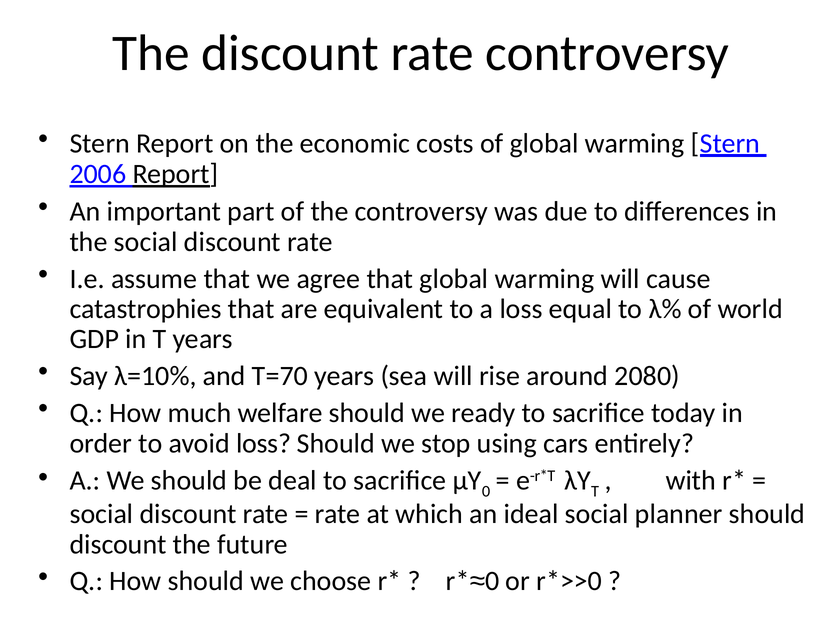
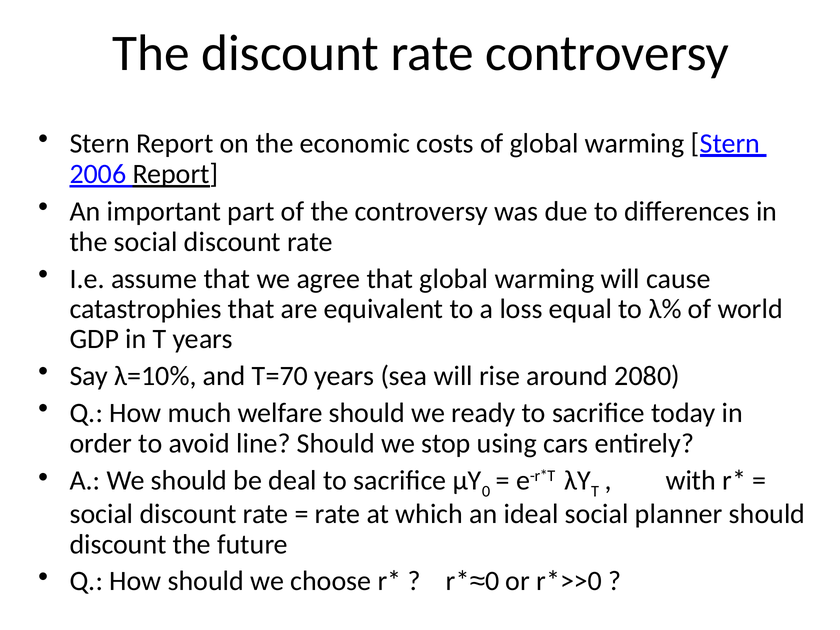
avoid loss: loss -> line
